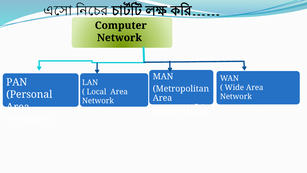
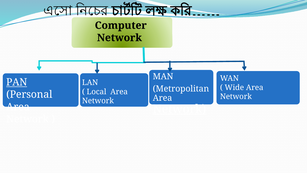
PAN underline: none -> present
